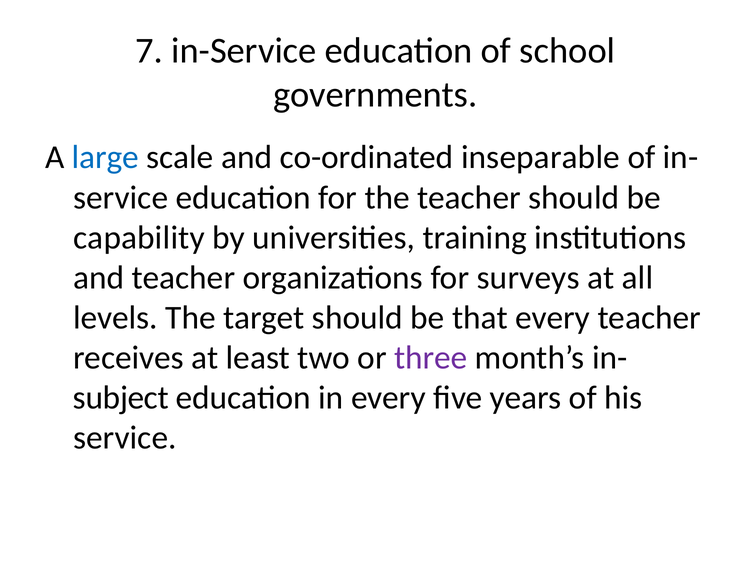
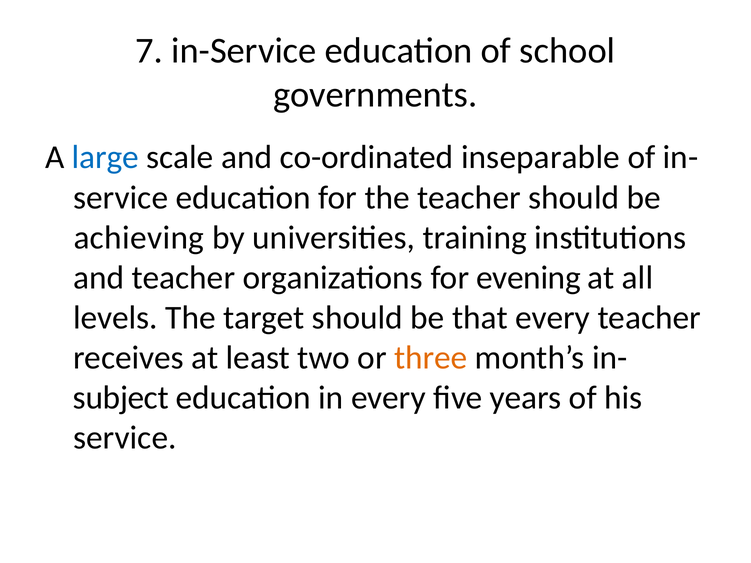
capability: capability -> achieving
surveys: surveys -> evening
three colour: purple -> orange
